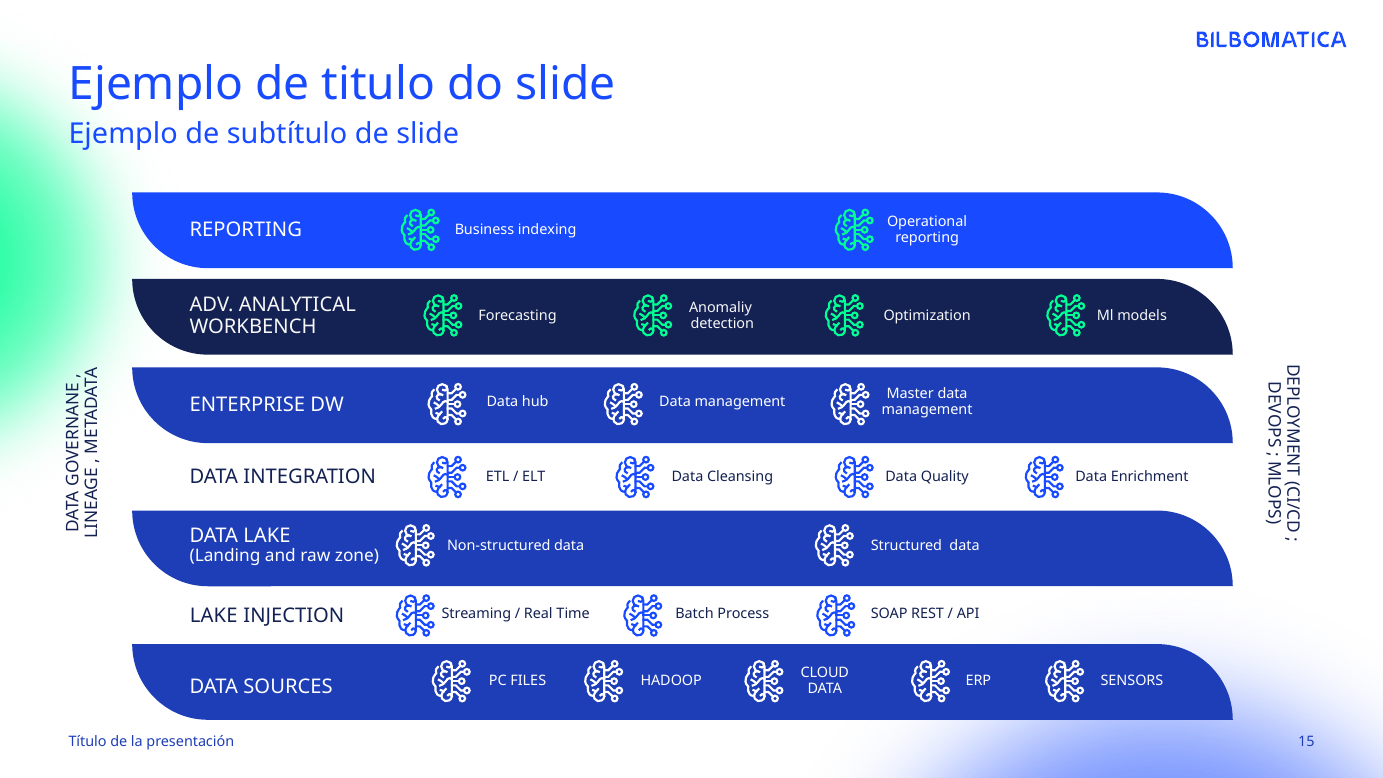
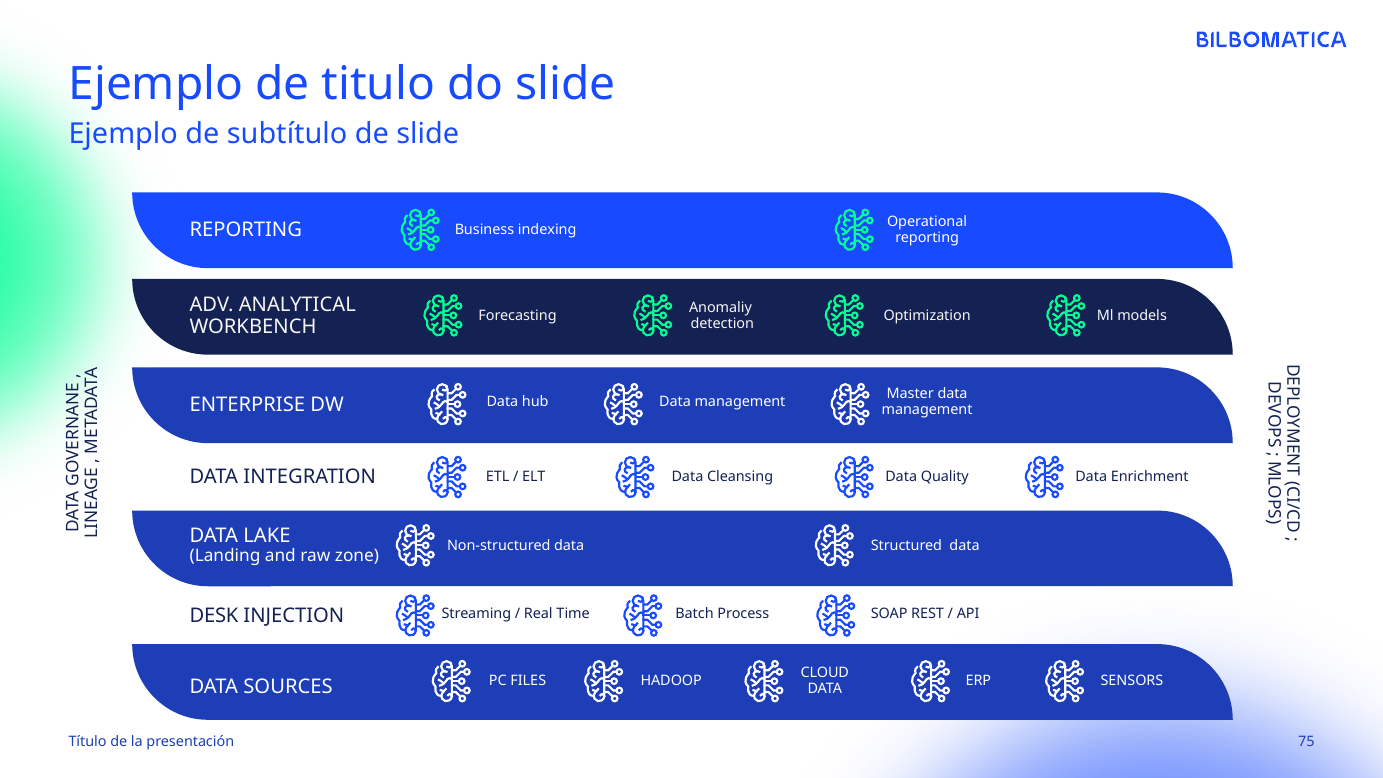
LAKE at (214, 616): LAKE -> DESK
15: 15 -> 75
